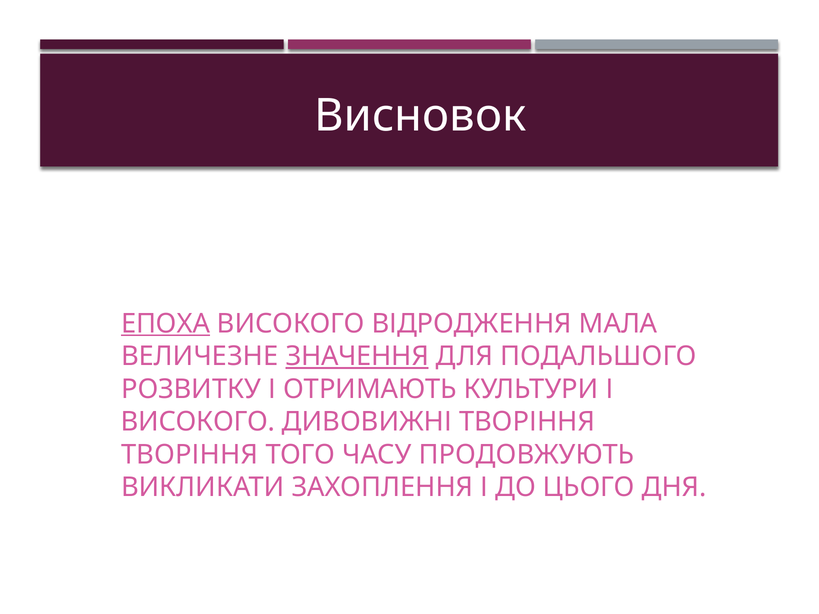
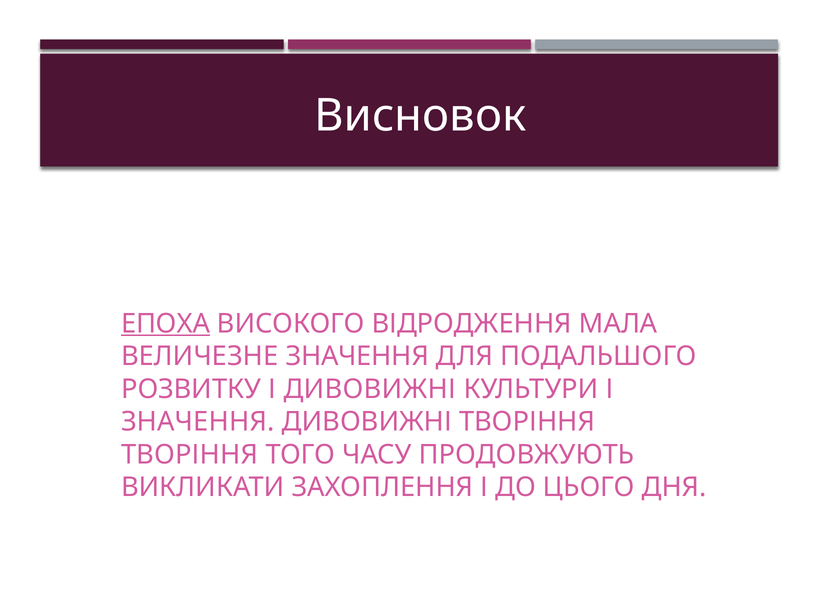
ЗНАЧЕННЯ at (357, 356) underline: present -> none
І ОТРИМАЮТЬ: ОТРИМАЮТЬ -> ДИВОВИЖНІ
ВИСОКОГО at (198, 422): ВИСОКОГО -> ЗНАЧЕННЯ
